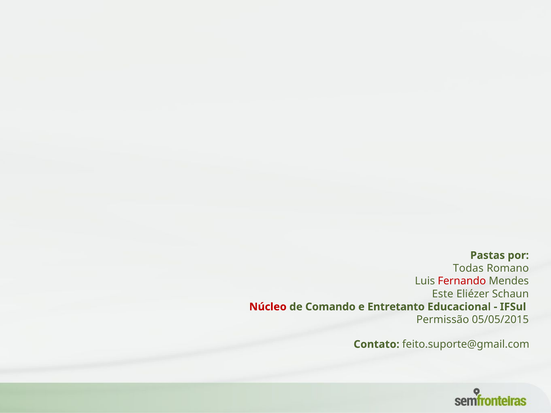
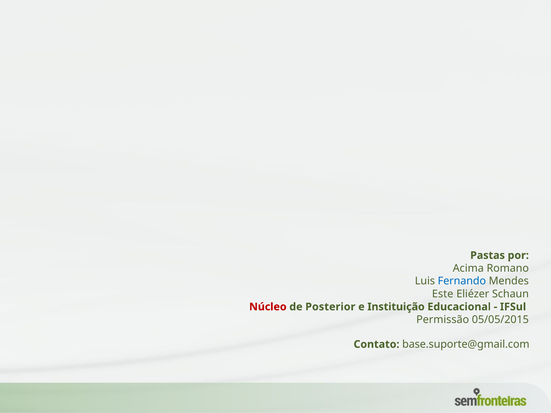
Todas: Todas -> Acima
Fernando colour: red -> blue
Comando: Comando -> Posterior
Entretanto: Entretanto -> Instituição
feito.suporte@gmail.com: feito.suporte@gmail.com -> base.suporte@gmail.com
